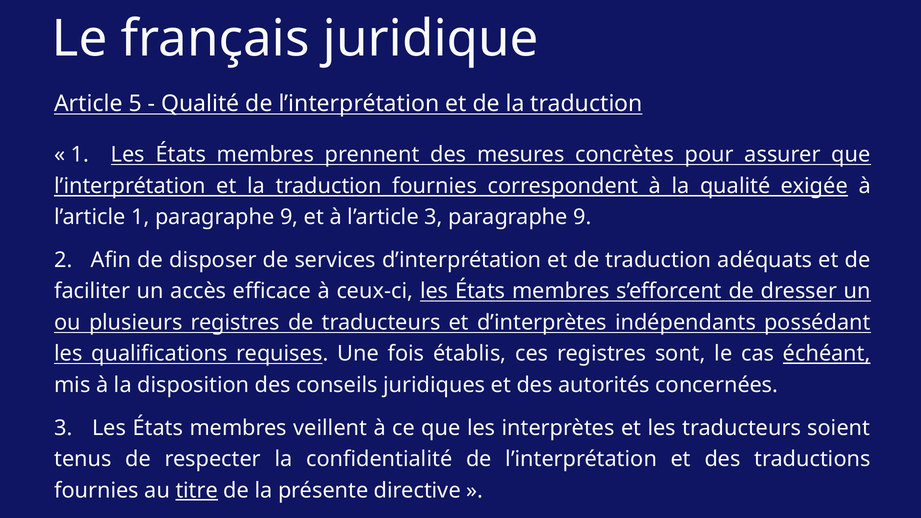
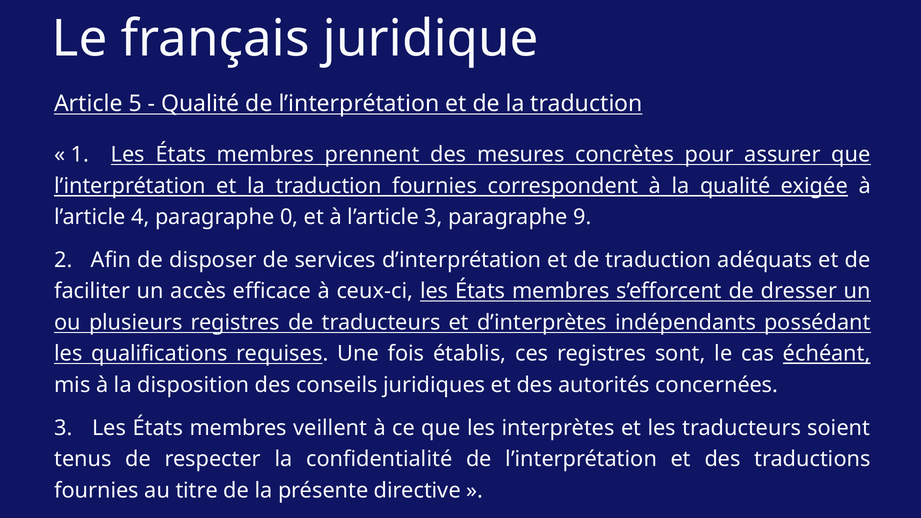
l’article 1: 1 -> 4
9 at (289, 217): 9 -> 0
titre underline: present -> none
